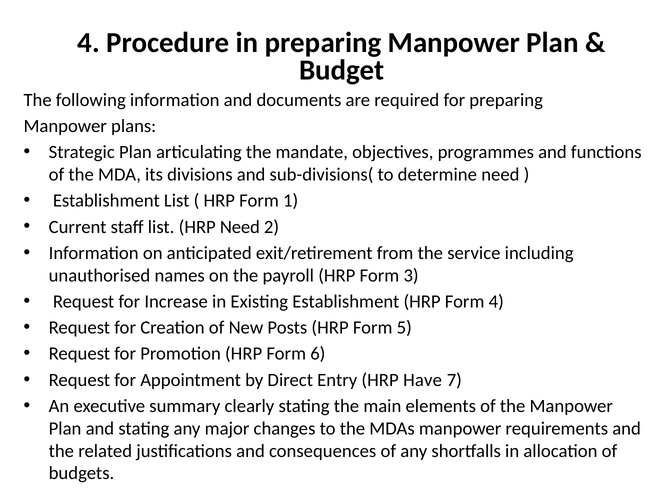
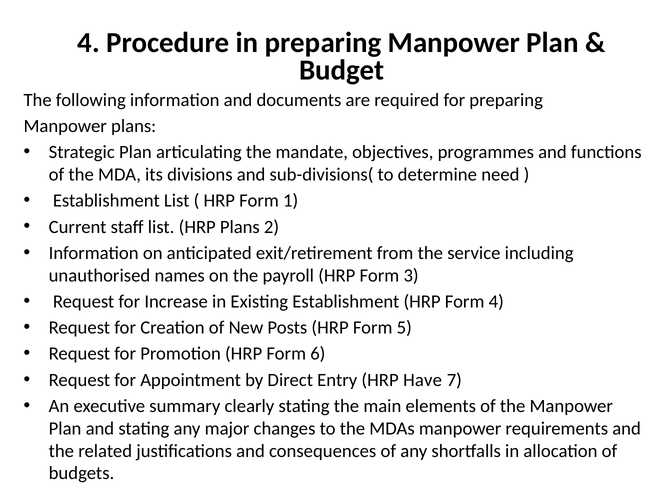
HRP Need: Need -> Plans
